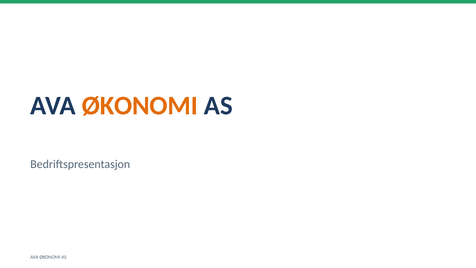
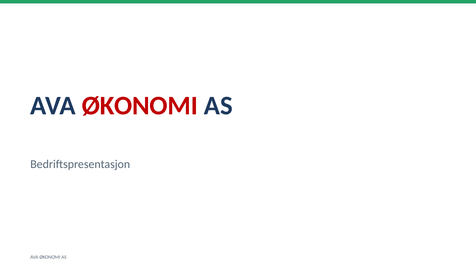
ØKONOMI at (140, 106) colour: orange -> red
